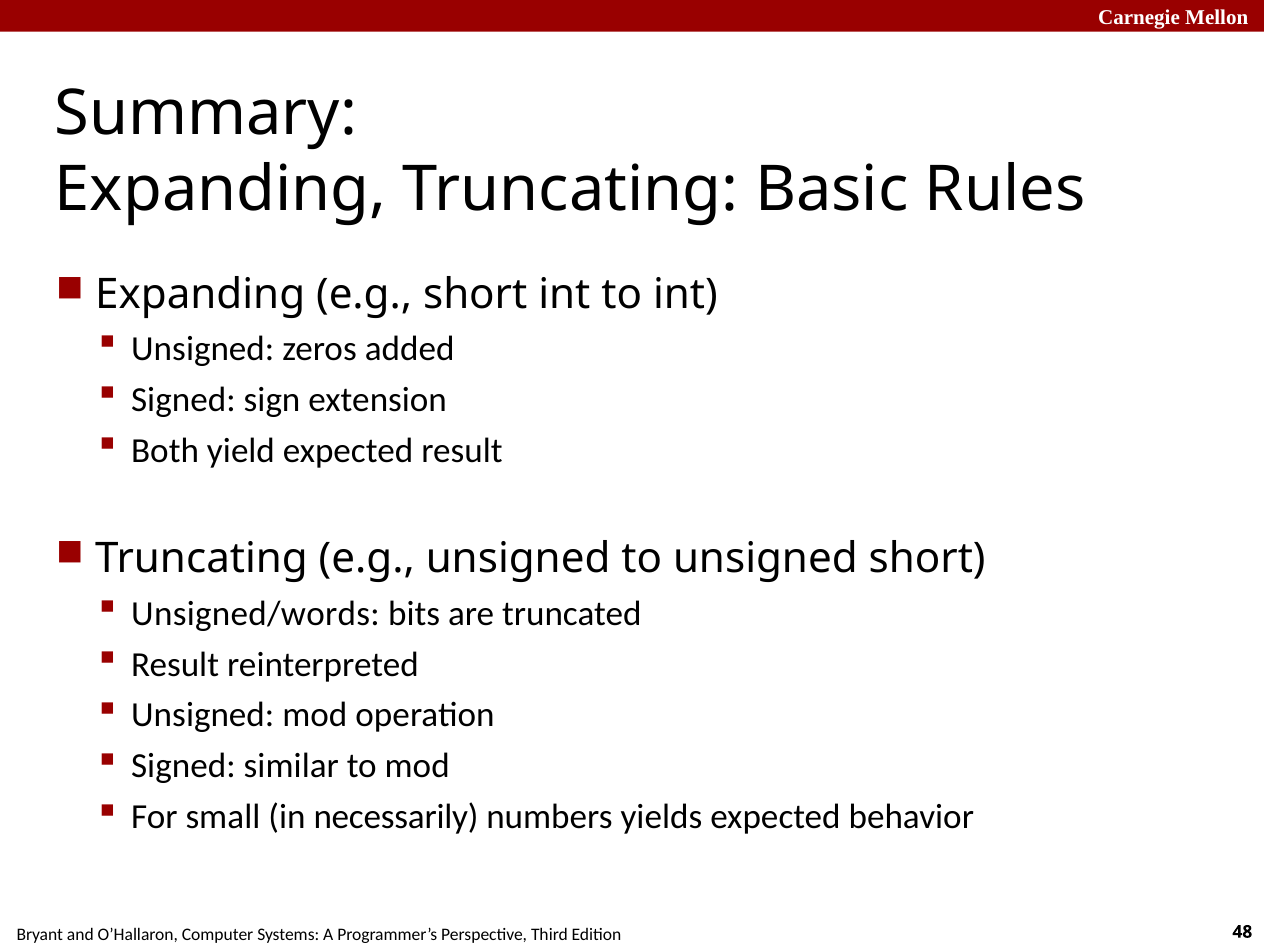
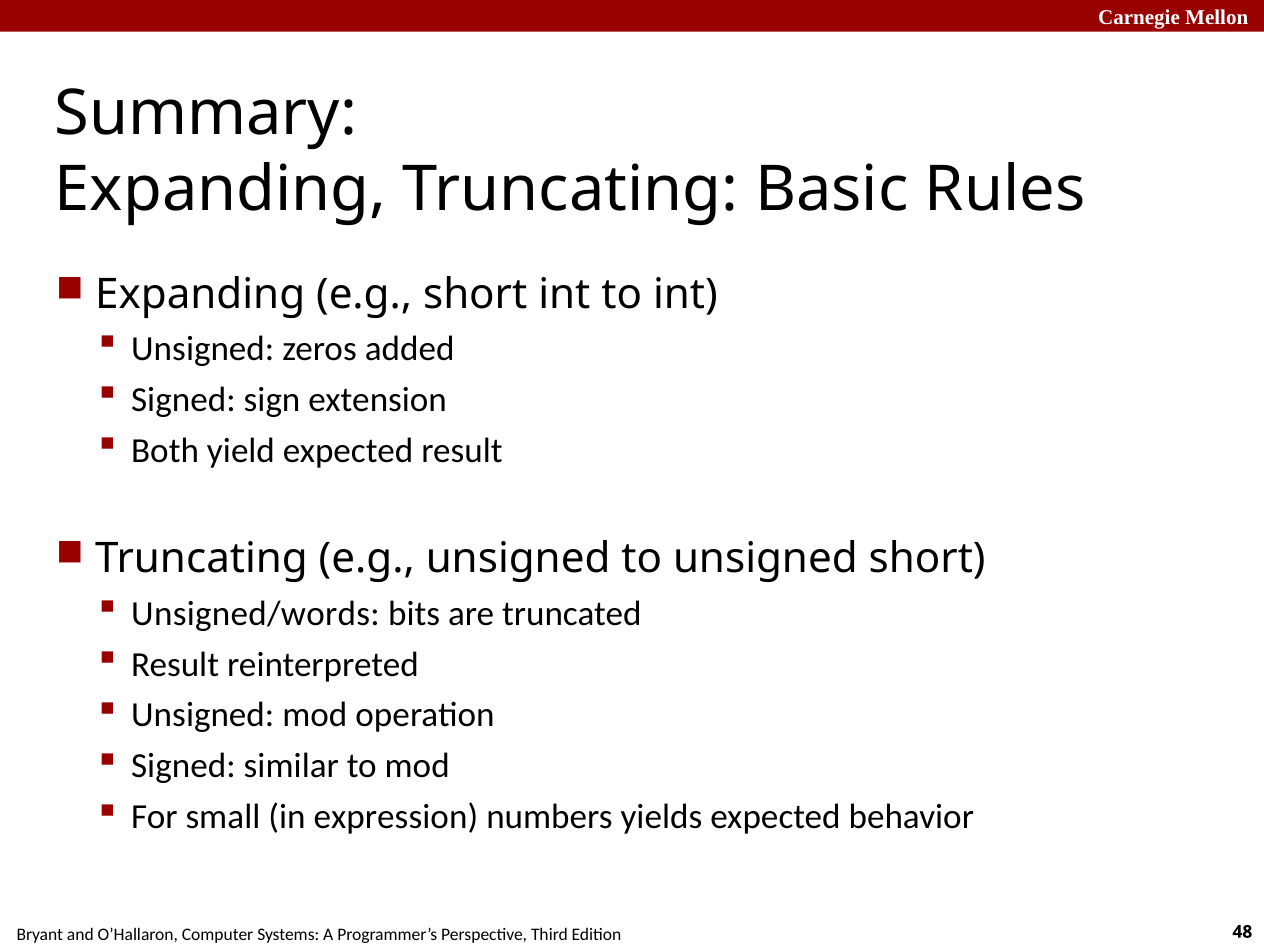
necessarily: necessarily -> expression
